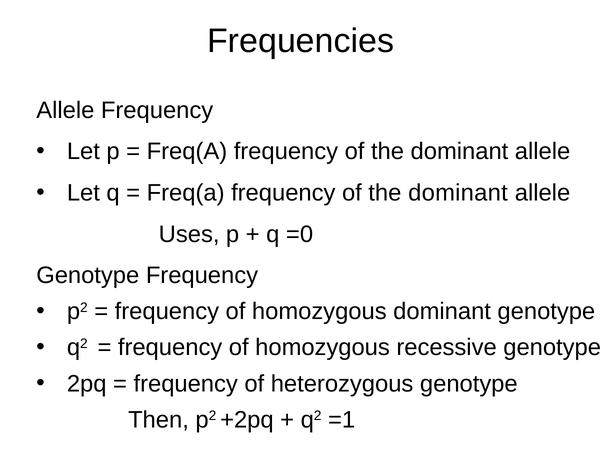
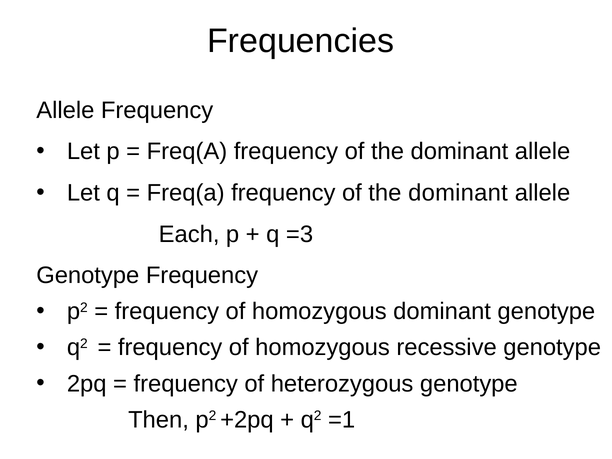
Uses: Uses -> Each
=0: =0 -> =3
